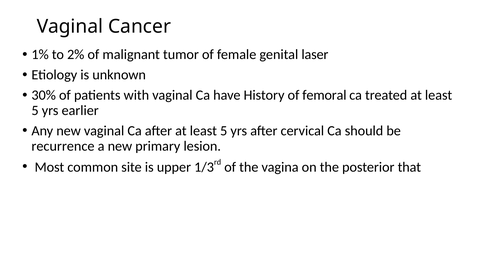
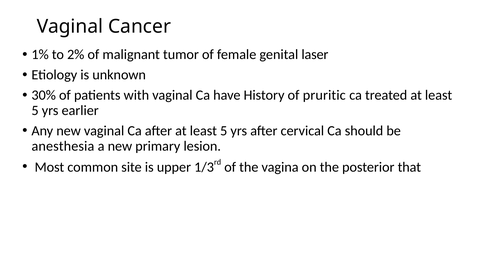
femoral: femoral -> pruritic
recurrence: recurrence -> anesthesia
